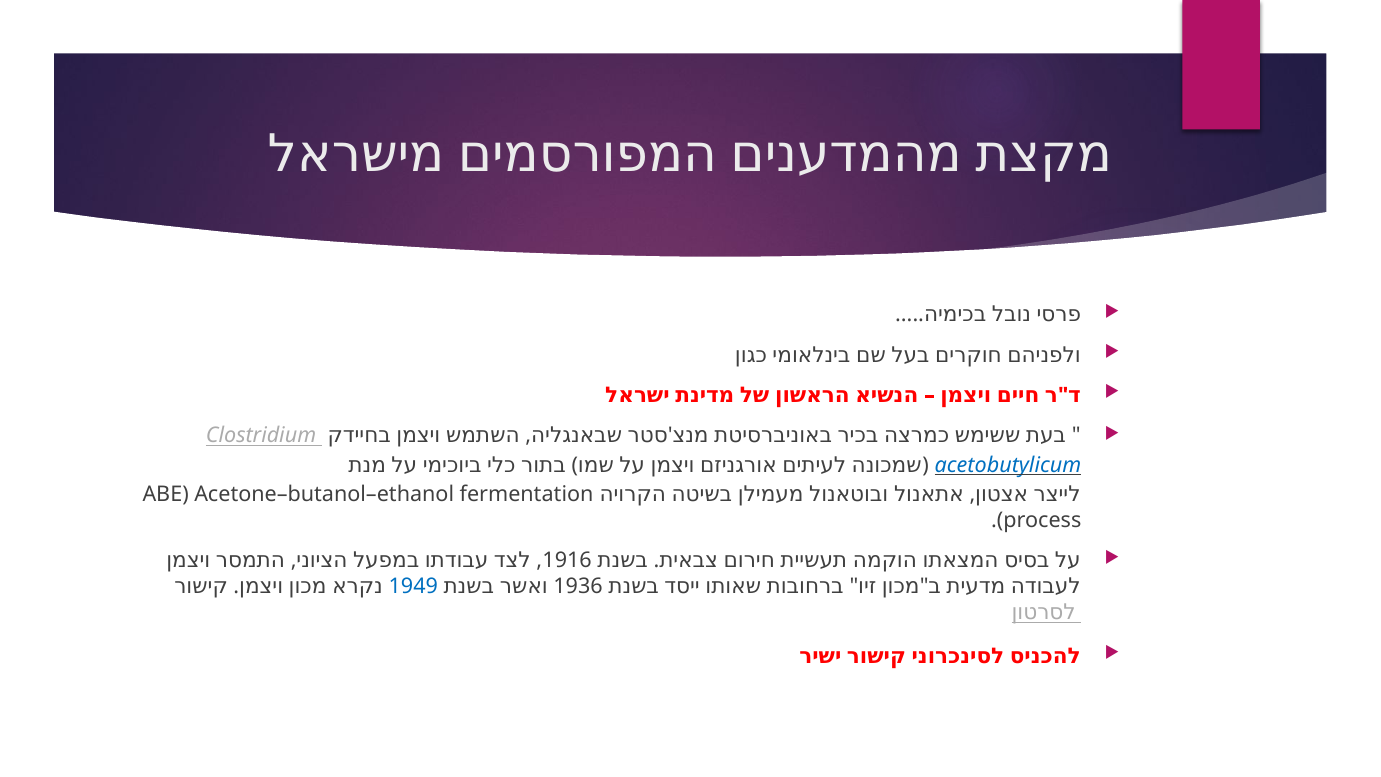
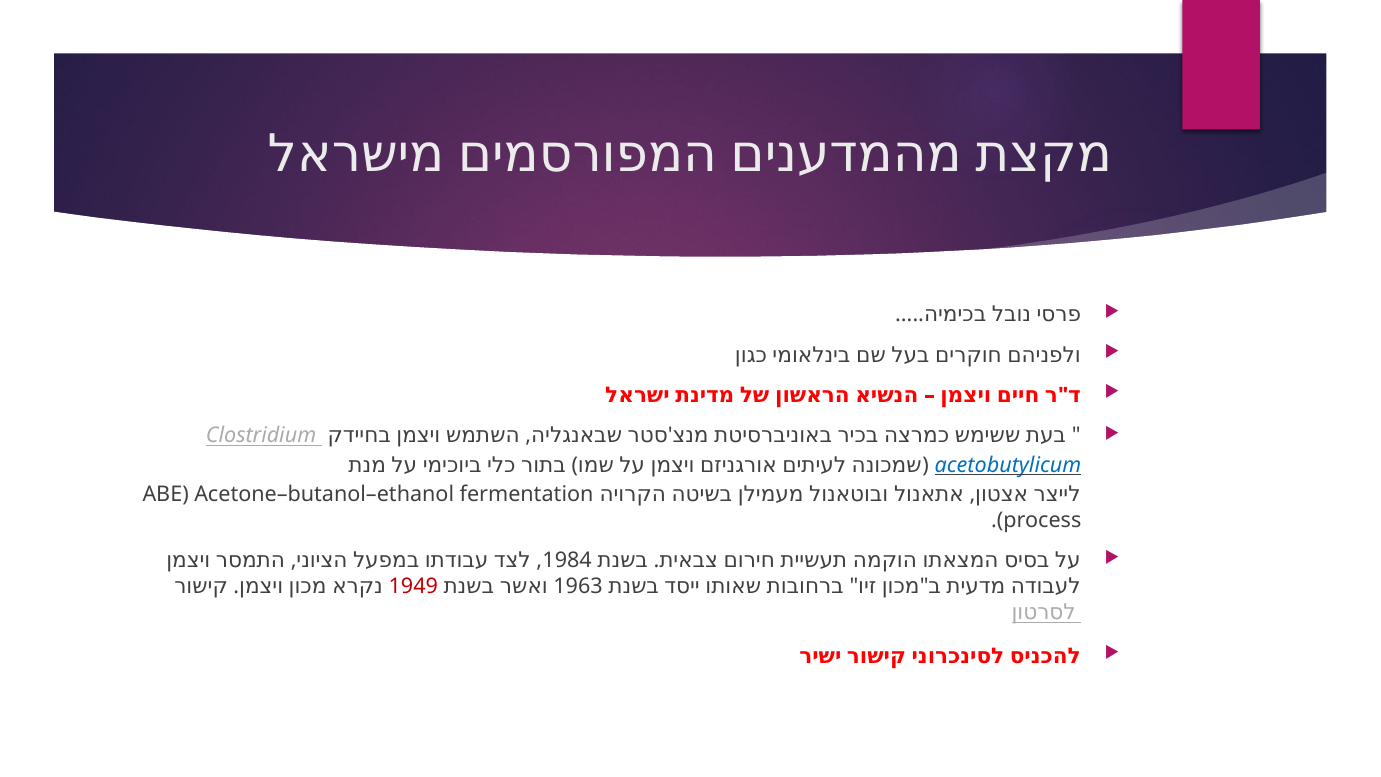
1916: 1916 -> 1984
1949 colour: blue -> red
1936: 1936 -> 1963
